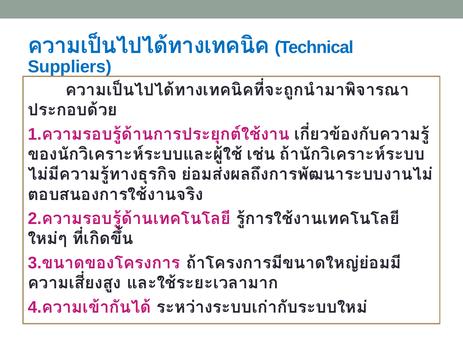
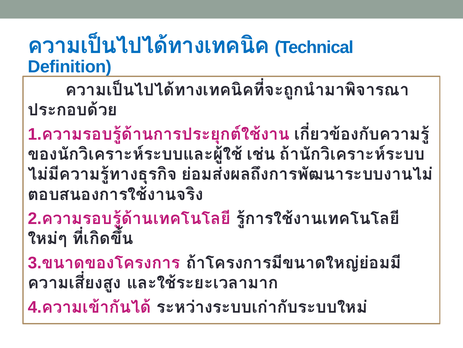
Suppliers: Suppliers -> Definition
